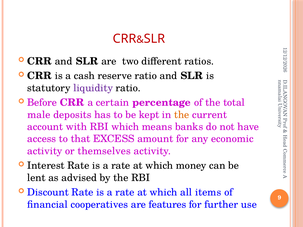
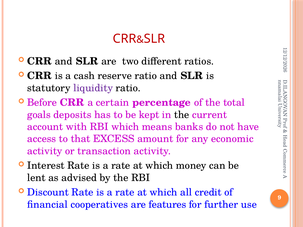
male: male -> goals
the at (182, 115) colour: orange -> black
themselves: themselves -> transaction
items: items -> credit
